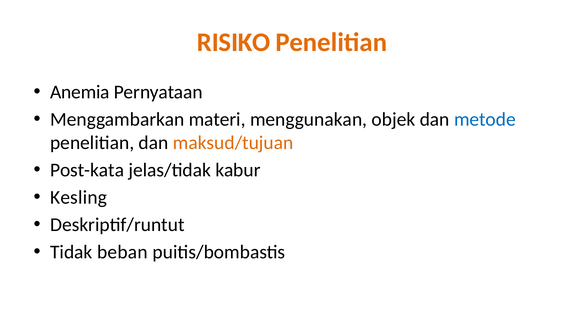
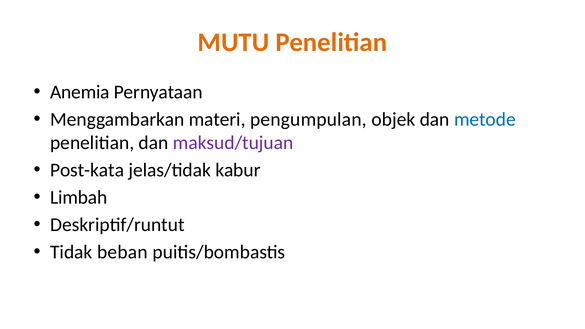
RISIKO: RISIKO -> MUTU
menggunakan: menggunakan -> pengumpulan
maksud/tujuan colour: orange -> purple
Kesling: Kesling -> Limbah
